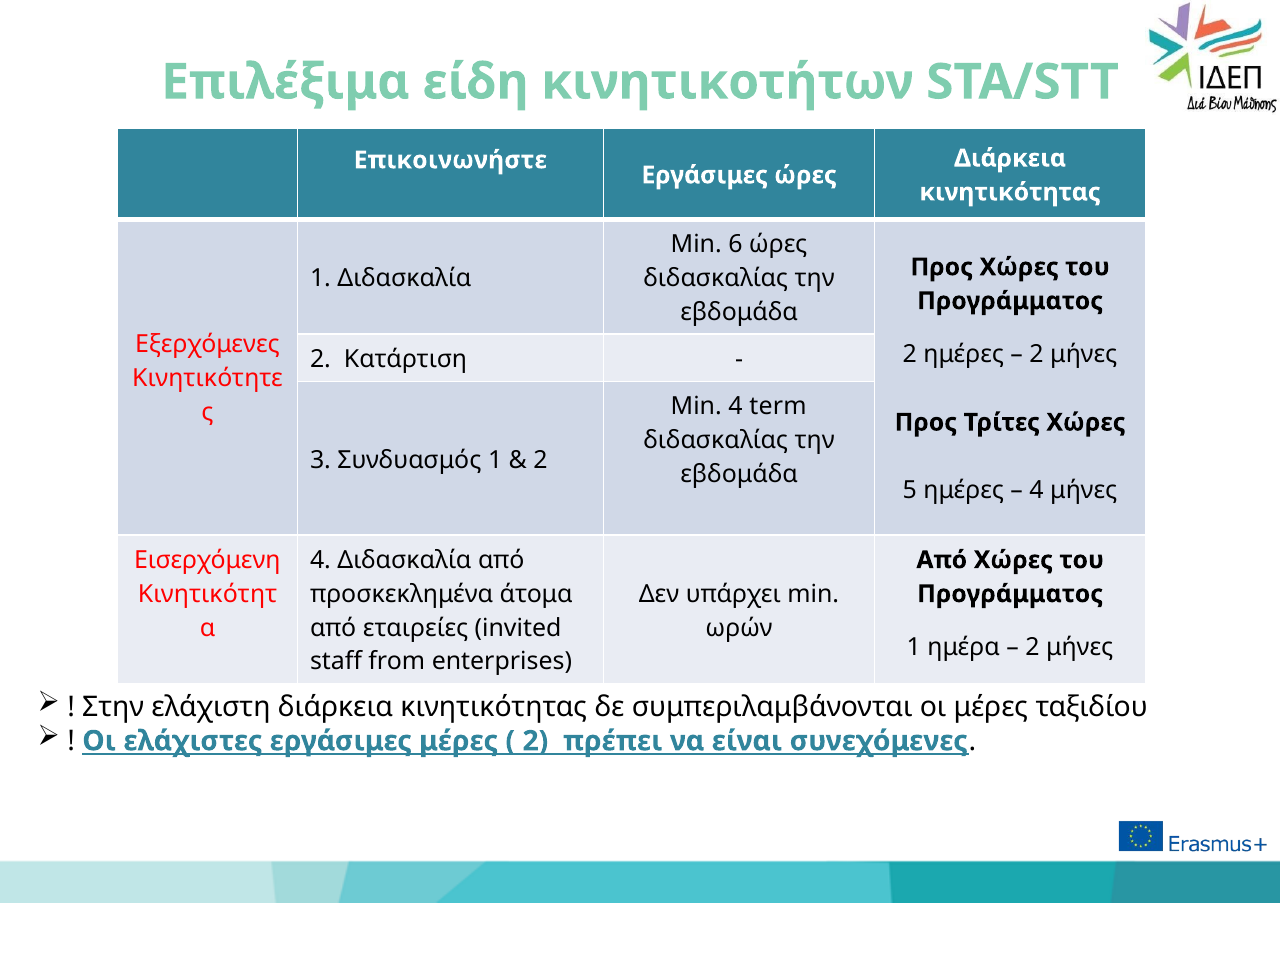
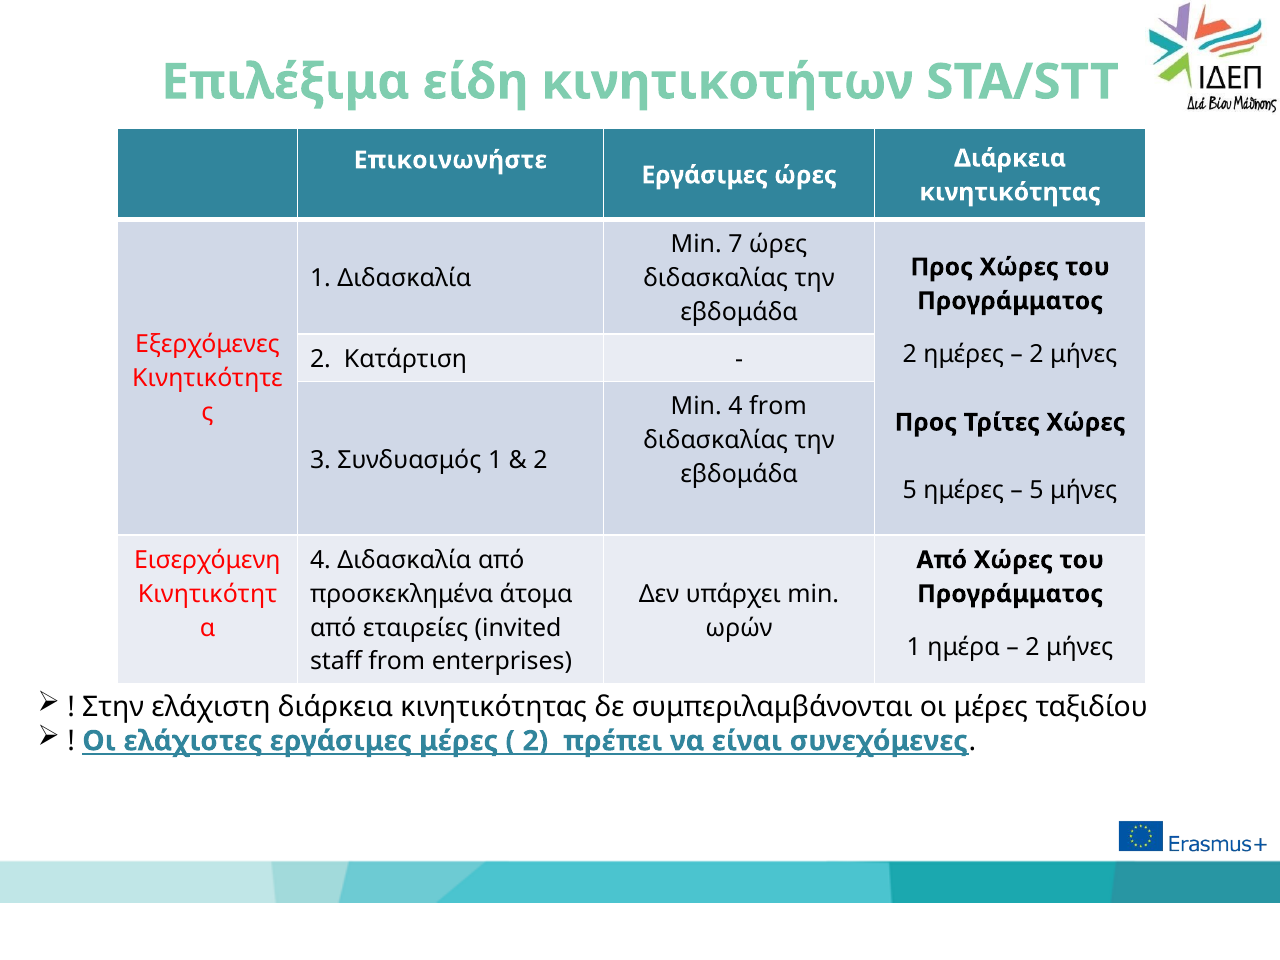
6: 6 -> 7
4 term: term -> from
4 at (1036, 490): 4 -> 5
